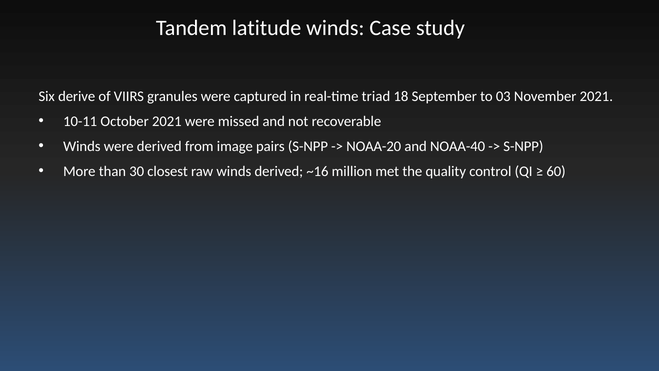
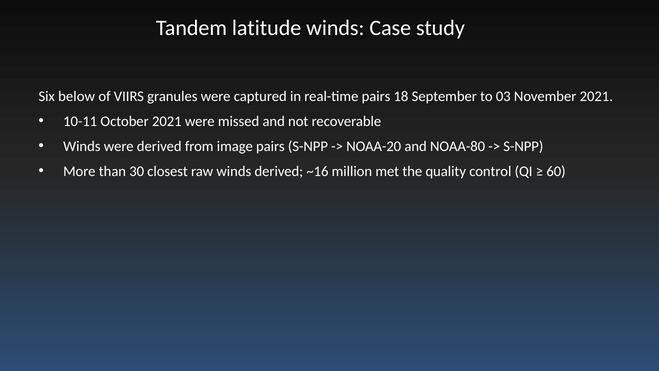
derive: derive -> below
real-time triad: triad -> pairs
NOAA-40: NOAA-40 -> NOAA-80
